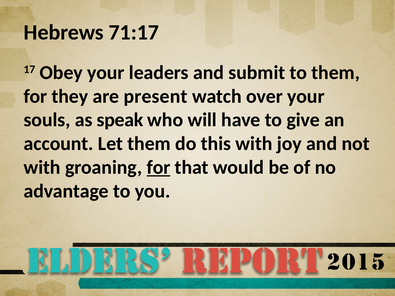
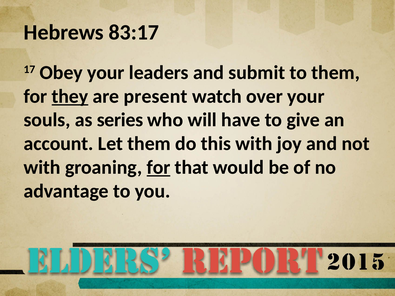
71:17: 71:17 -> 83:17
they underline: none -> present
speak: speak -> series
